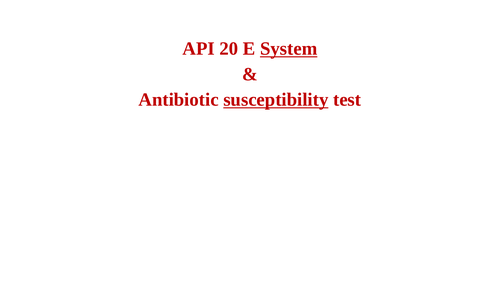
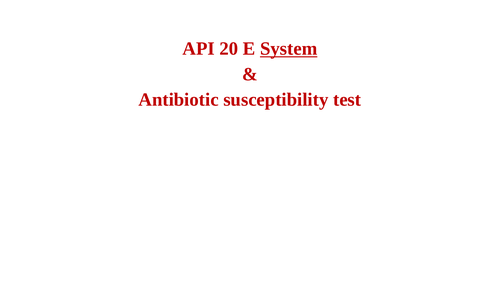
susceptibility underline: present -> none
